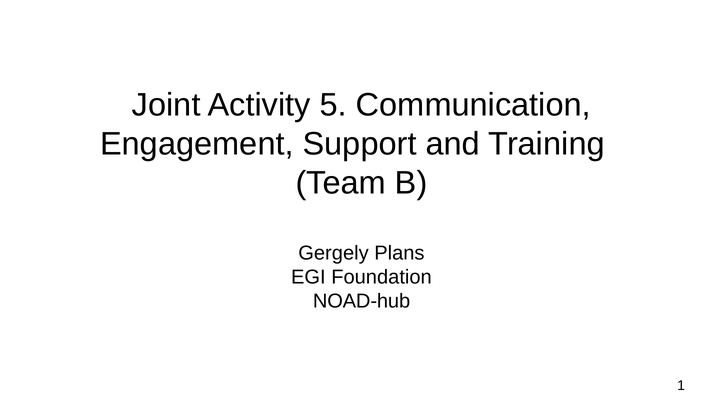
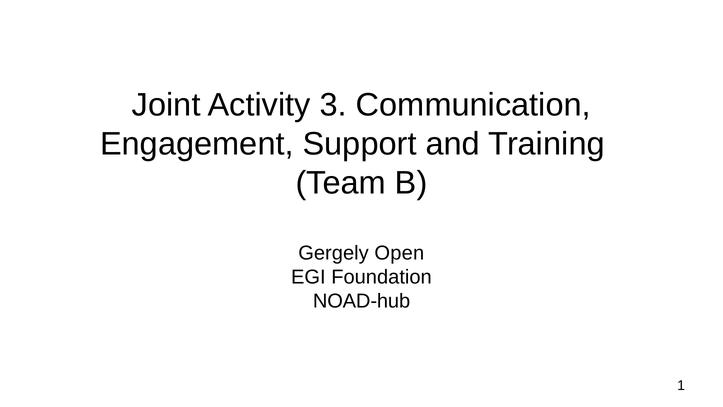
5: 5 -> 3
Plans: Plans -> Open
